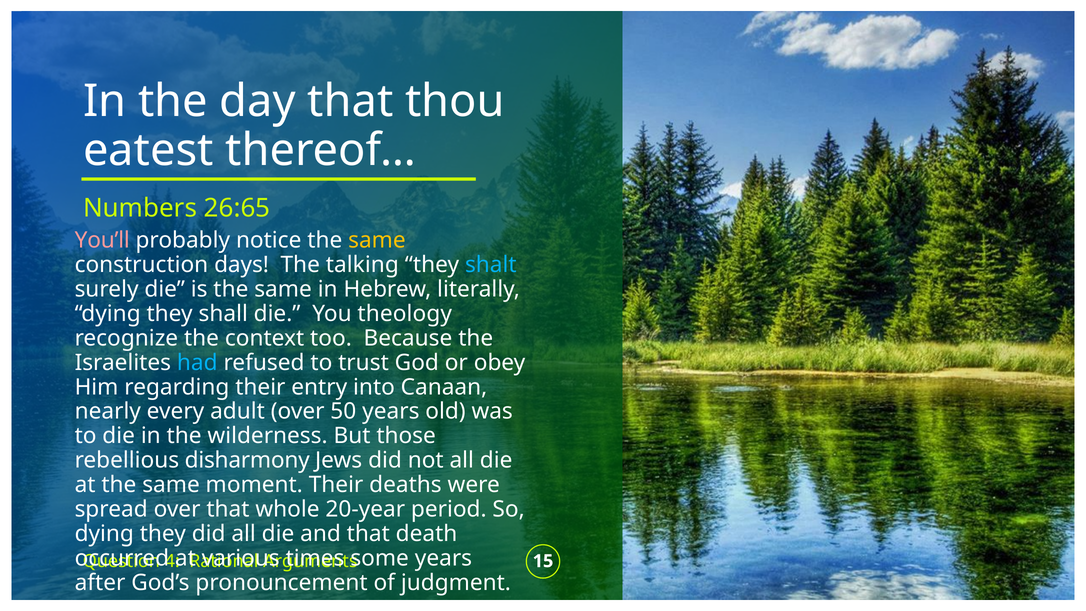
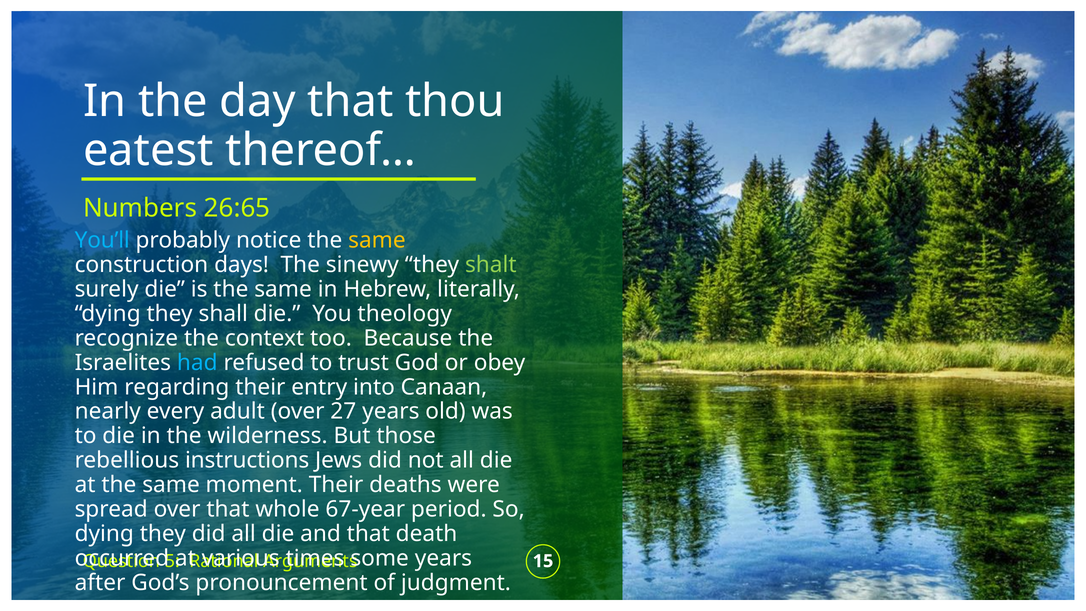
You’ll colour: pink -> light blue
talking: talking -> sinewy
shalt colour: light blue -> light green
50: 50 -> 27
disharmony: disharmony -> instructions
20-year: 20-year -> 67-year
4: 4 -> 5
